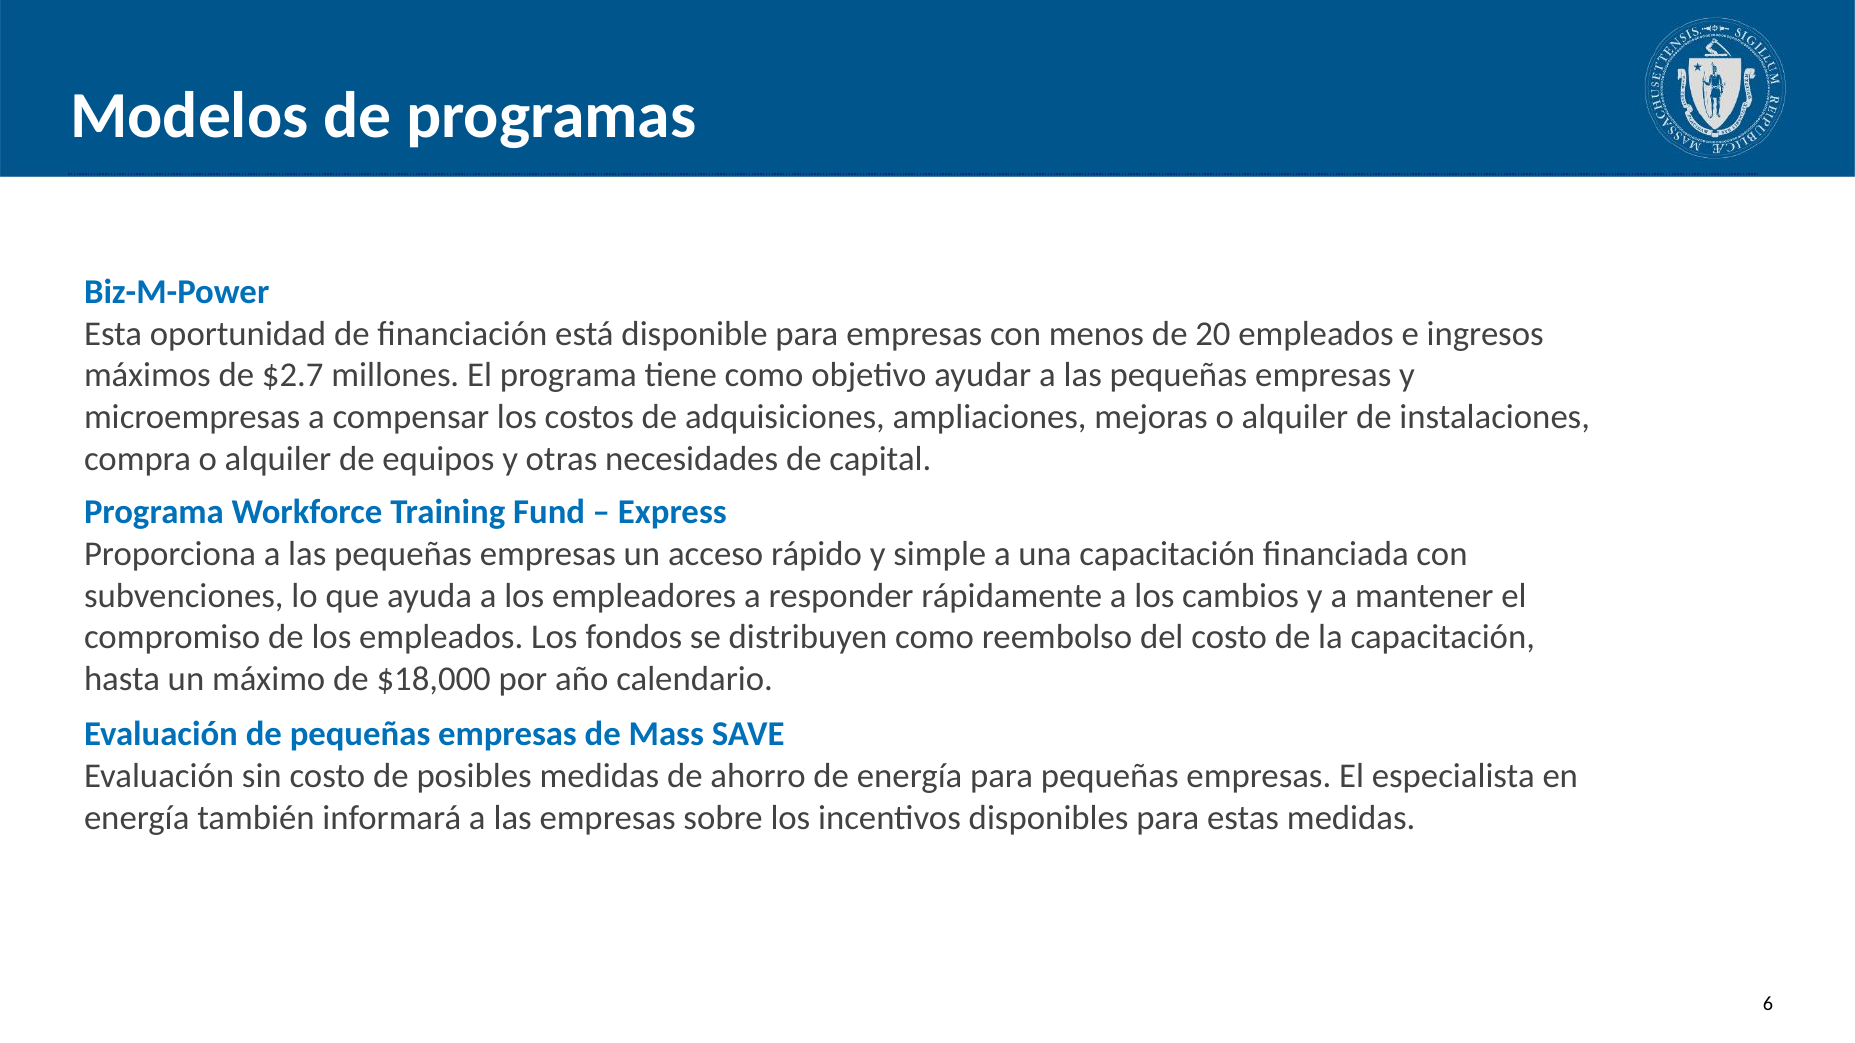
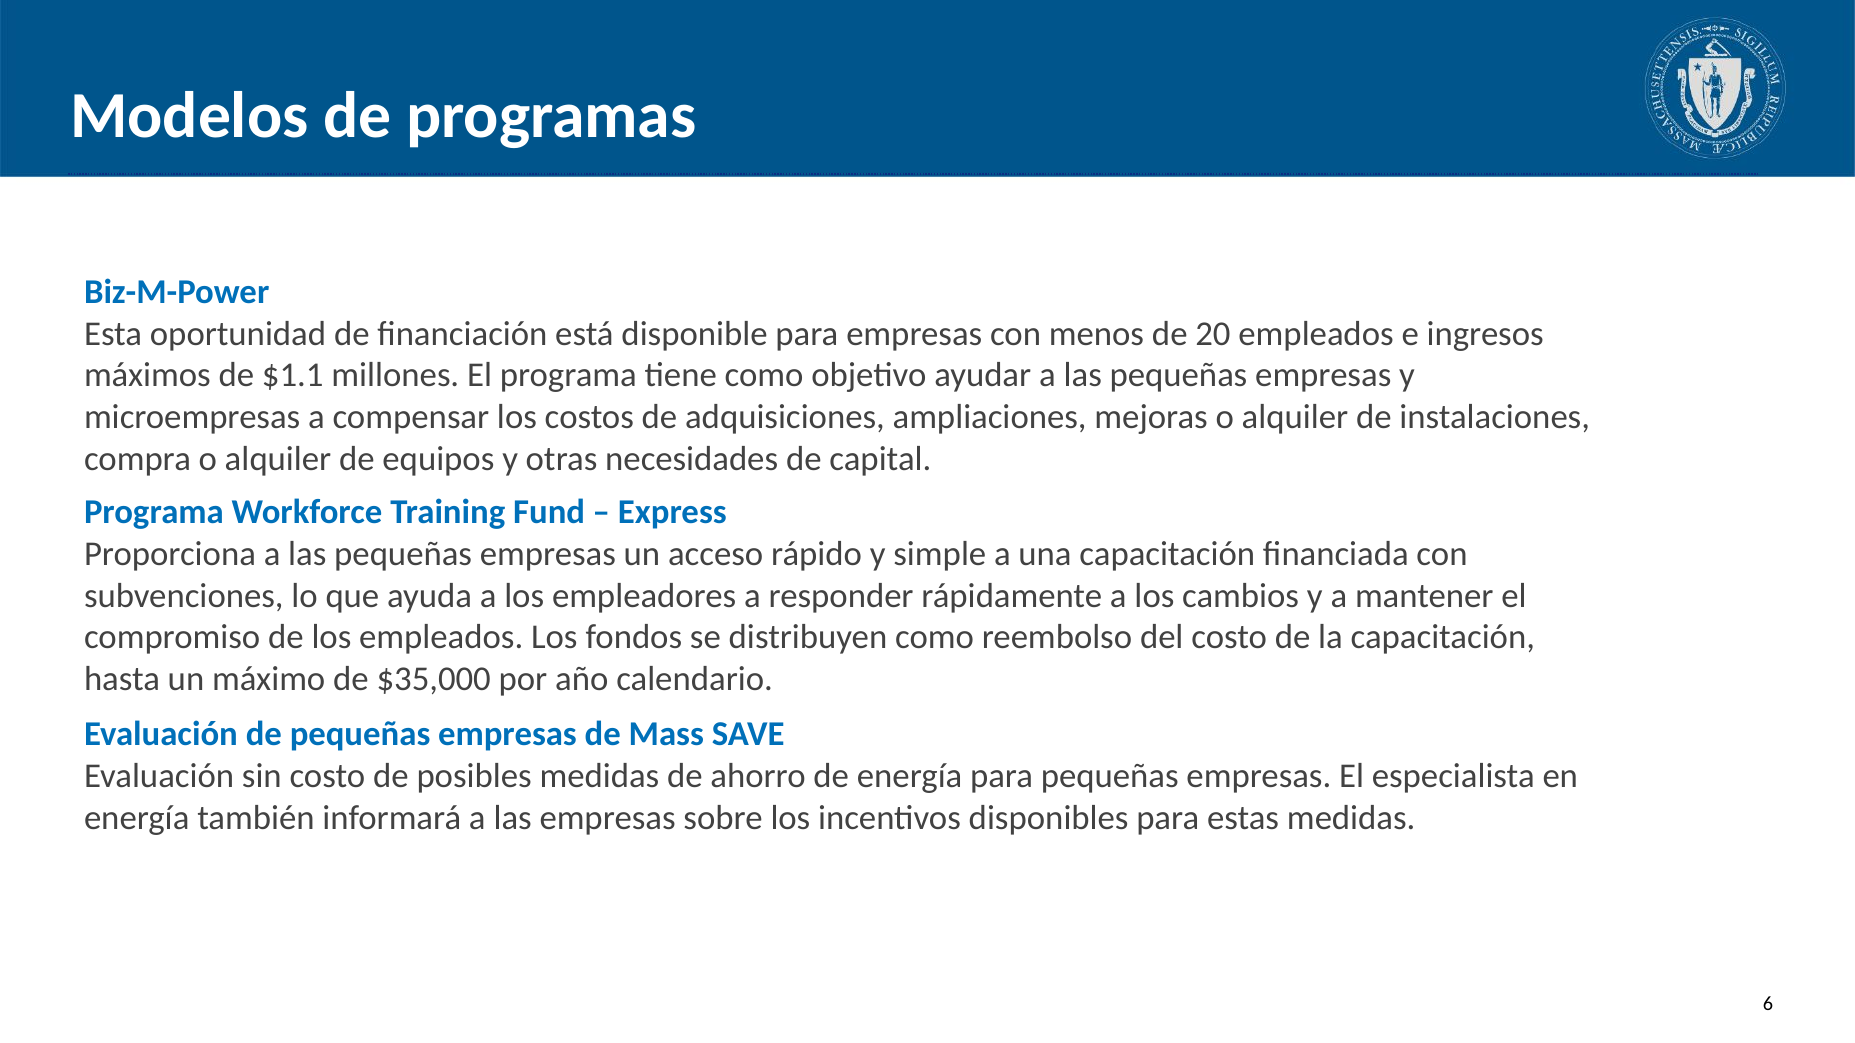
$2.7: $2.7 -> $1.1
$18,000: $18,000 -> $35,000
